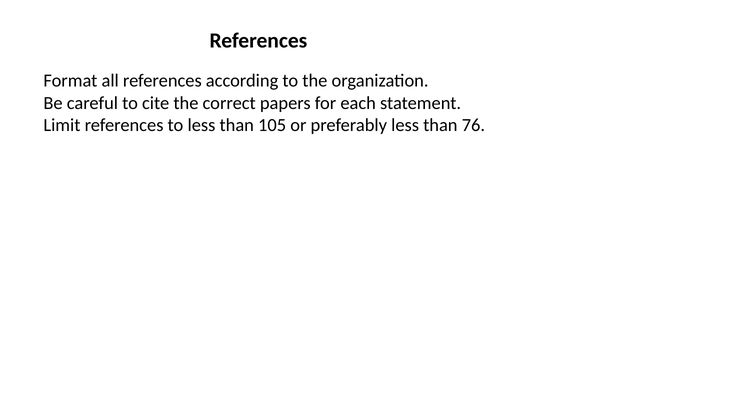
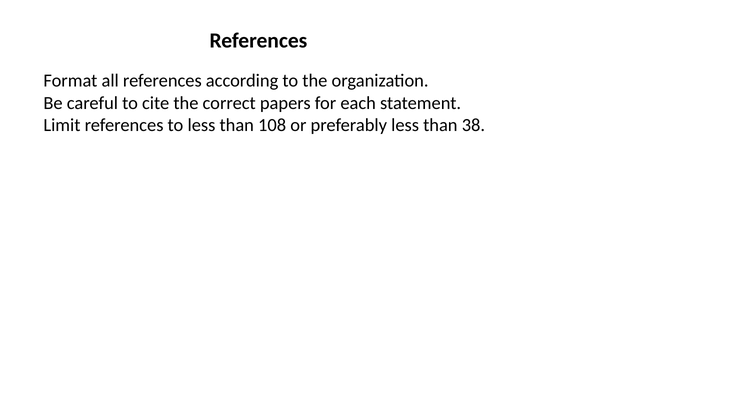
105: 105 -> 108
76: 76 -> 38
